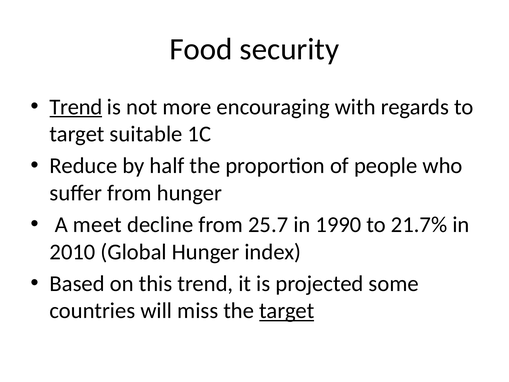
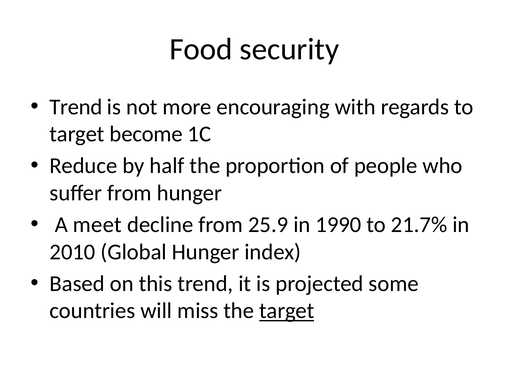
Trend at (76, 107) underline: present -> none
suitable: suitable -> become
25.7: 25.7 -> 25.9
